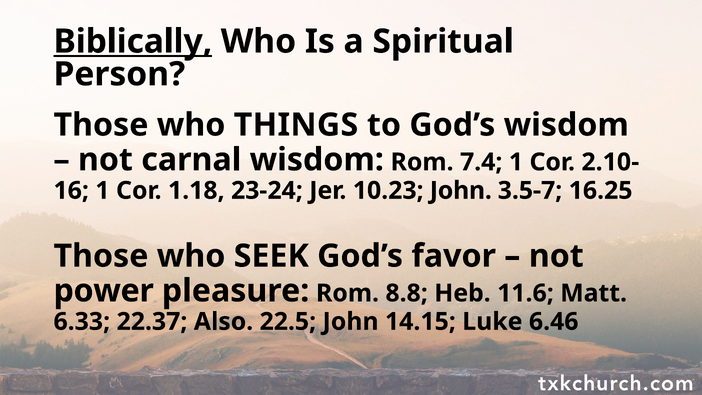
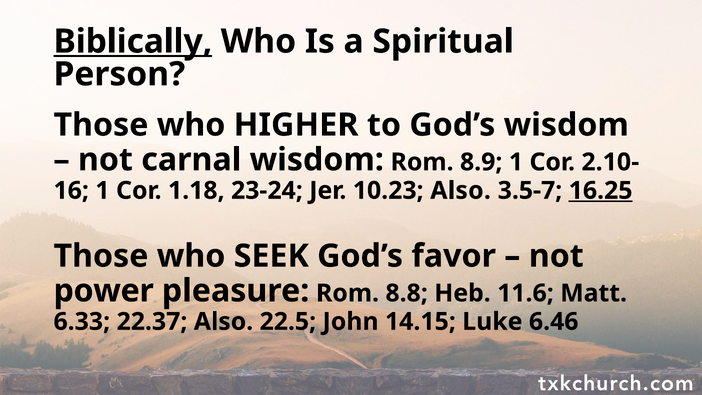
THINGS: THINGS -> HIGHER
7.4: 7.4 -> 8.9
10.23 John: John -> Also
16.25 underline: none -> present
